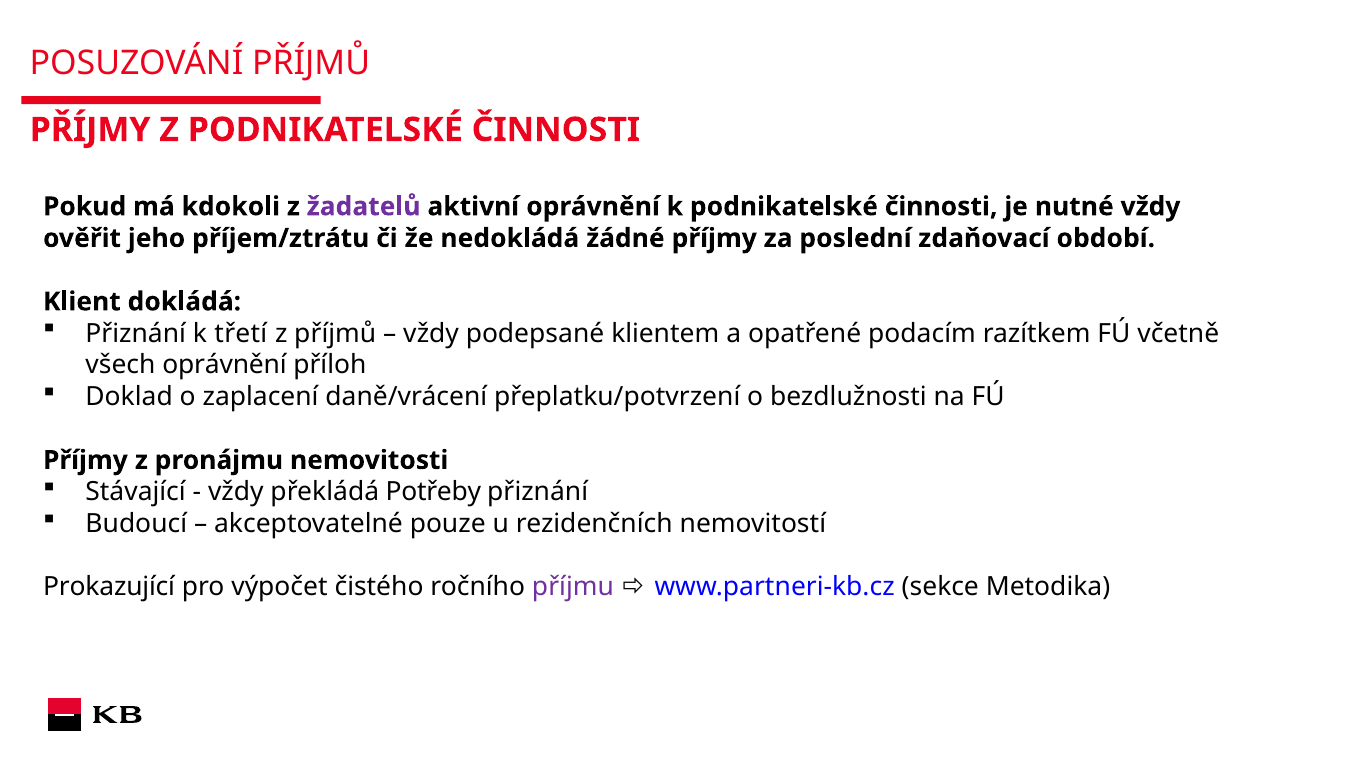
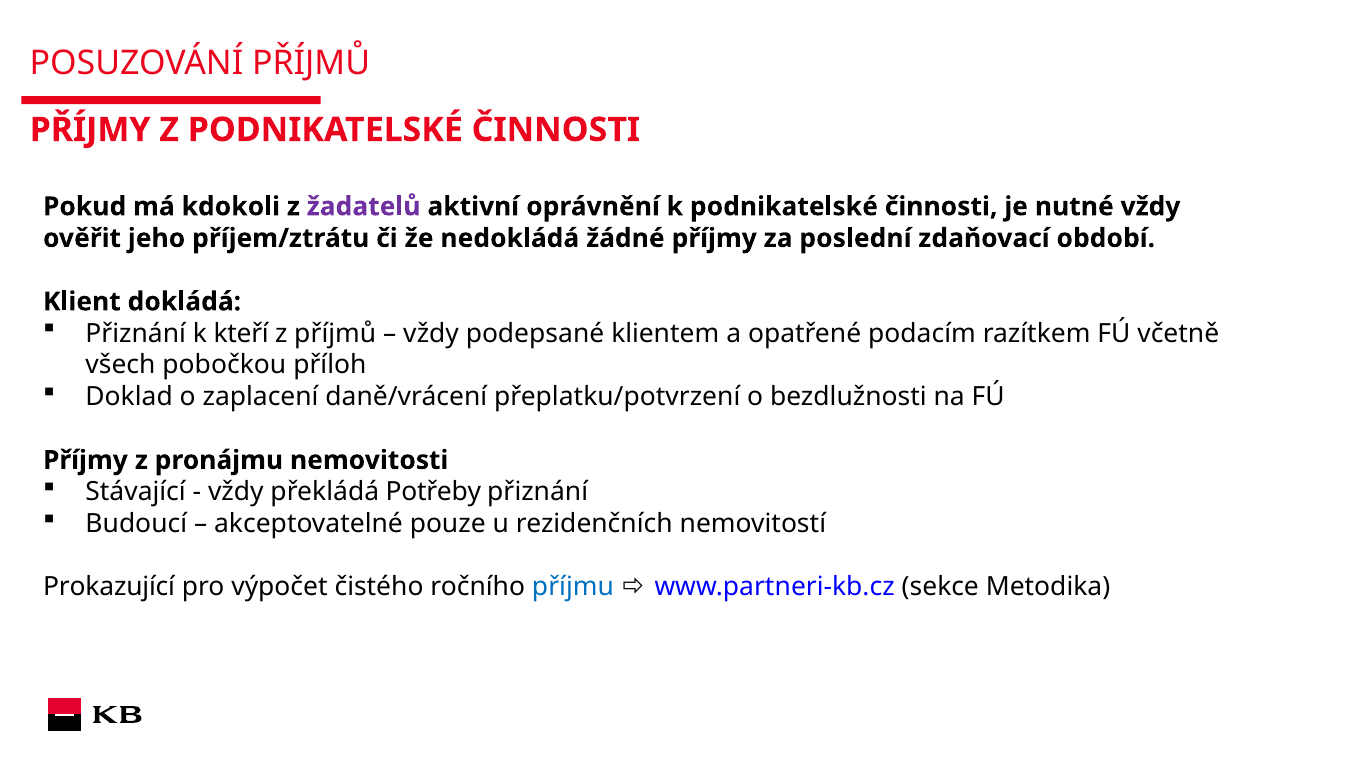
třetí: třetí -> kteří
všech oprávnění: oprávnění -> pobočkou
příjmu colour: purple -> blue
